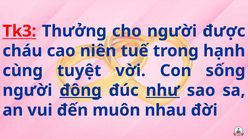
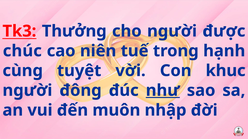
cháu: cháu -> chúc
sống: sống -> khuc
đông underline: present -> none
nhau: nhau -> nhập
